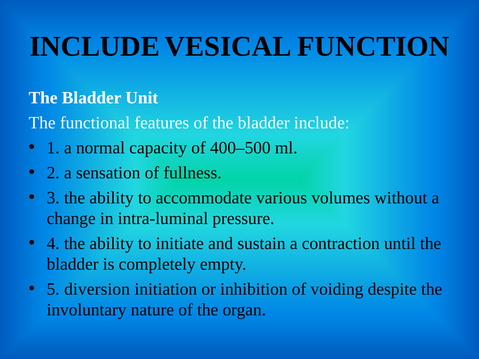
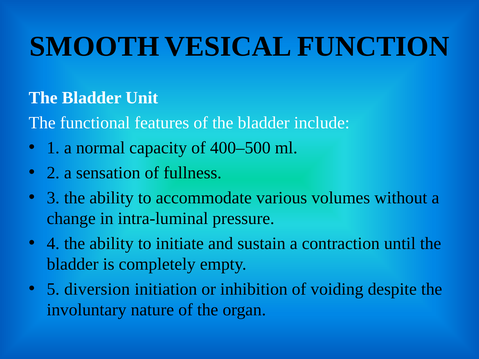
INCLUDE at (95, 46): INCLUDE -> SMOOTH
